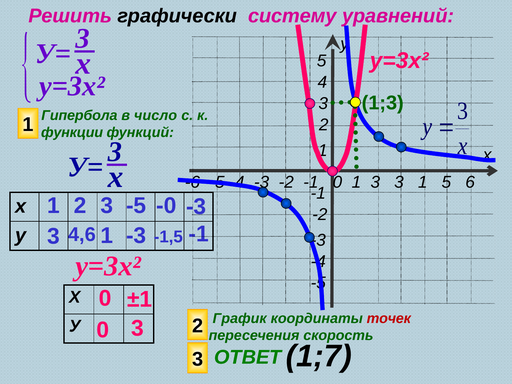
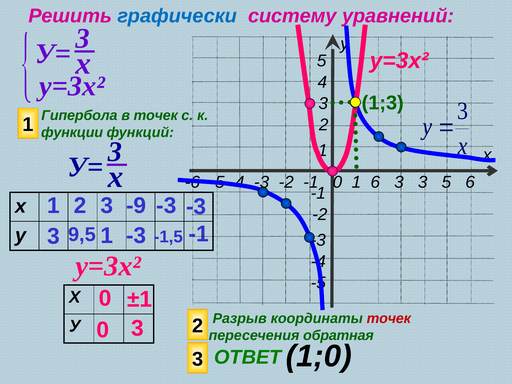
графически colour: black -> blue
в число: число -> точек
3 at (375, 182): 3 -> 6
3 1: 1 -> 3
3 -5: -5 -> -9
-0 at (166, 206): -0 -> -3
4,6: 4,6 -> 9,5
График: График -> Разрыв
скорость: скорость -> обратная
1;7: 1;7 -> 1;0
